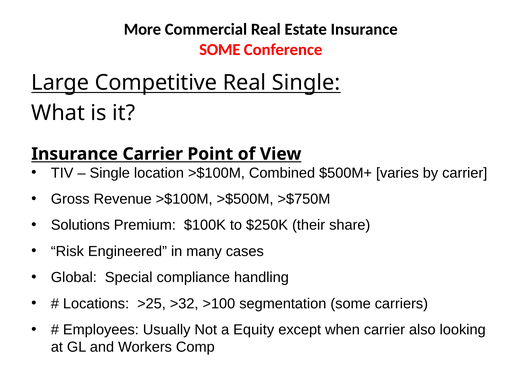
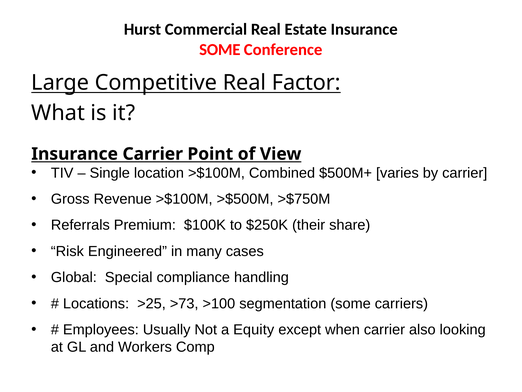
More: More -> Hurst
Real Single: Single -> Factor
Solutions: Solutions -> Referrals
>32: >32 -> >73
